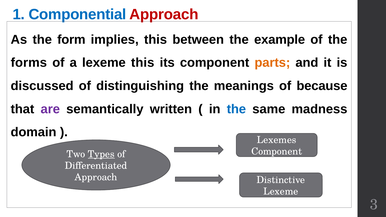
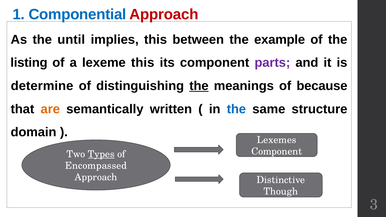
form: form -> until
forms: forms -> listing
parts colour: orange -> purple
discussed: discussed -> determine
the at (199, 86) underline: none -> present
are colour: purple -> orange
madness: madness -> structure
Differentiated: Differentiated -> Encompassed
Lexeme at (281, 192): Lexeme -> Though
